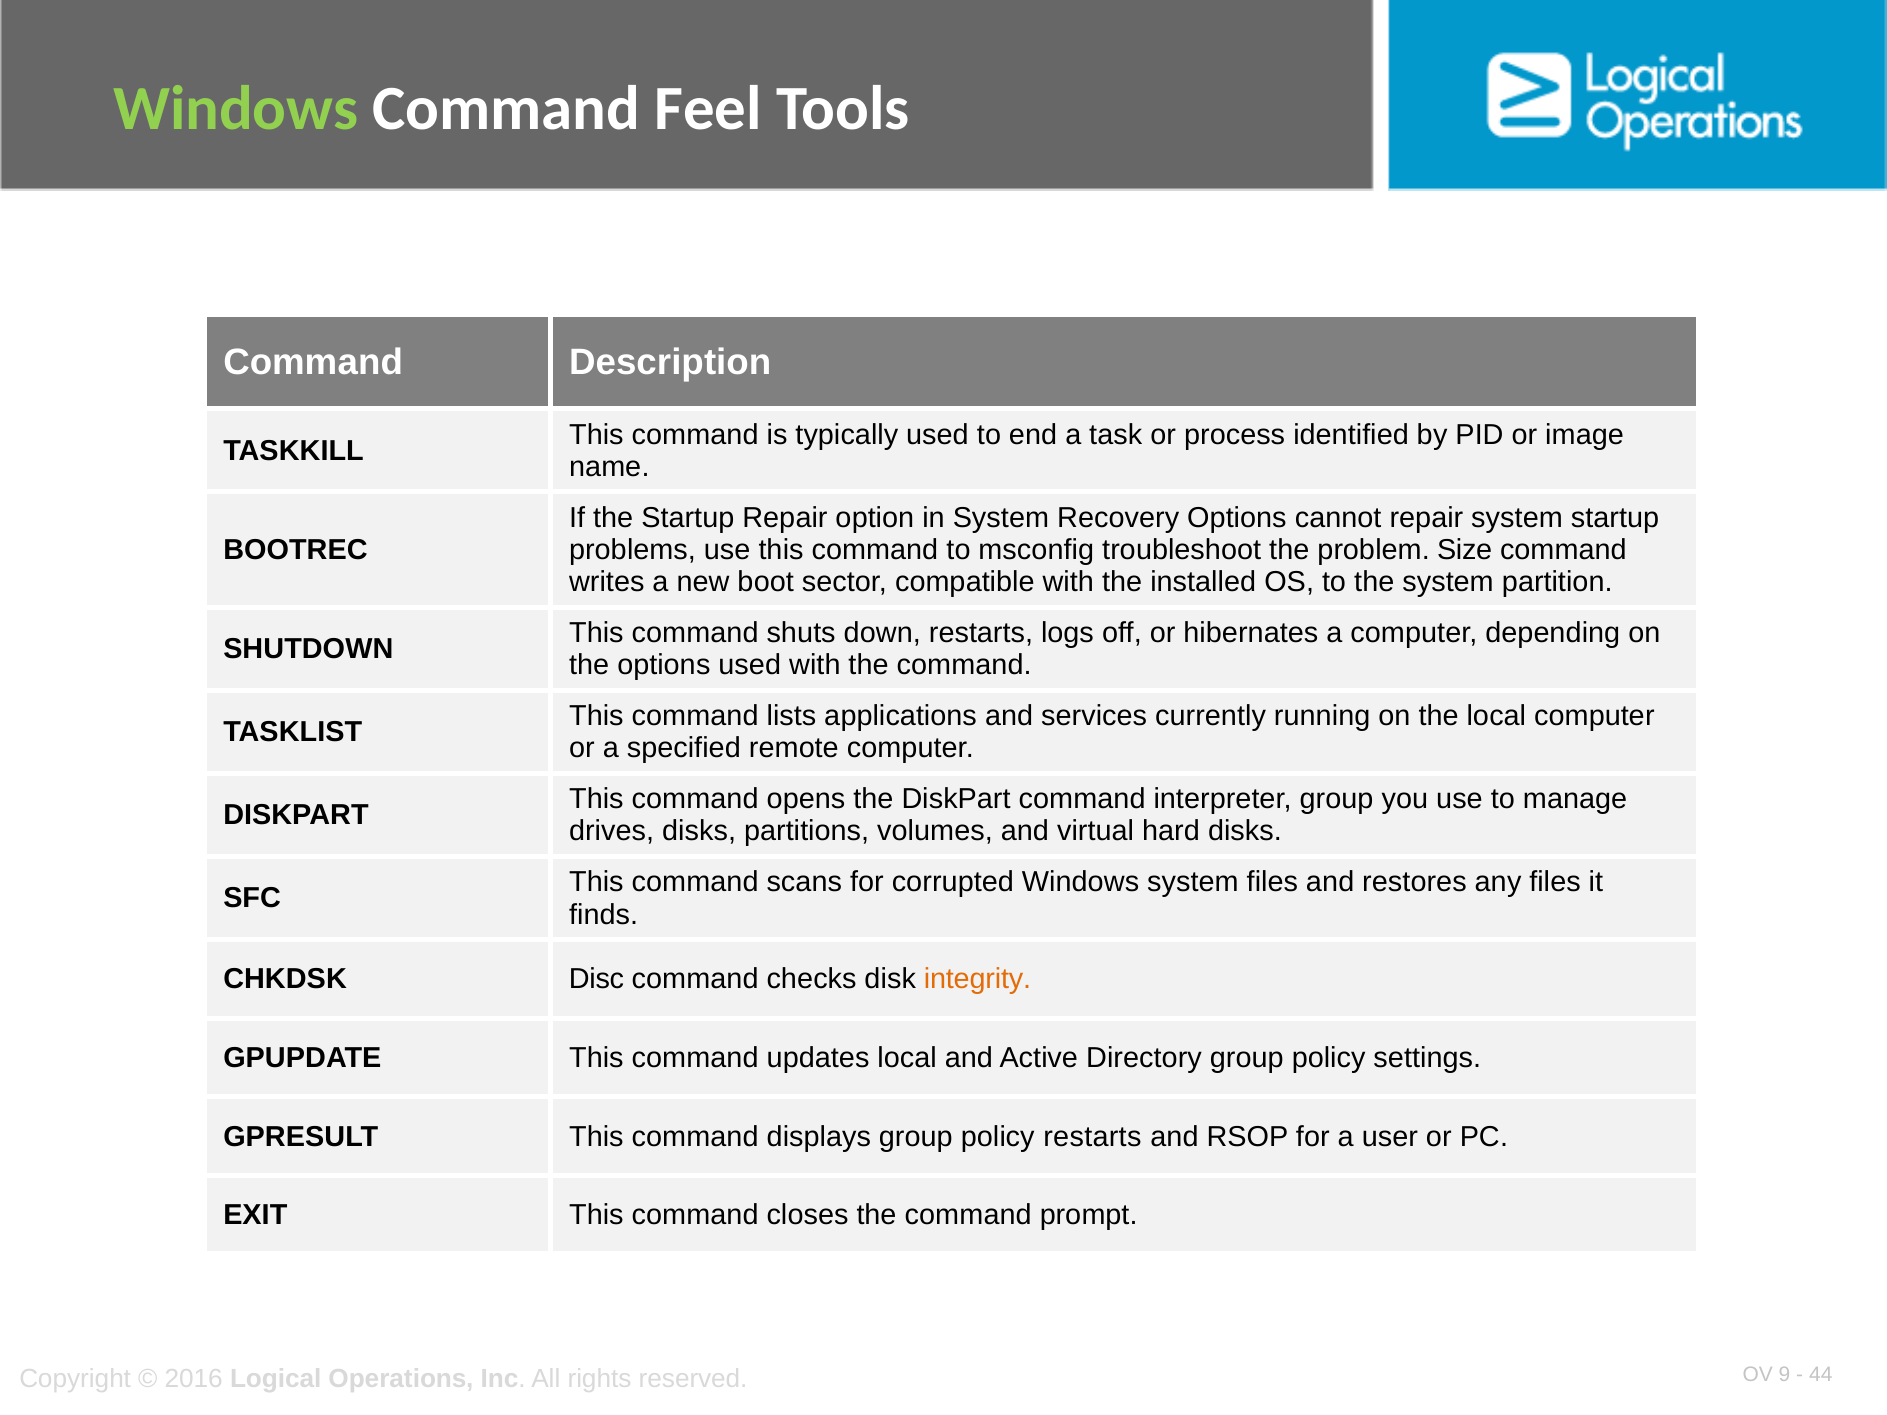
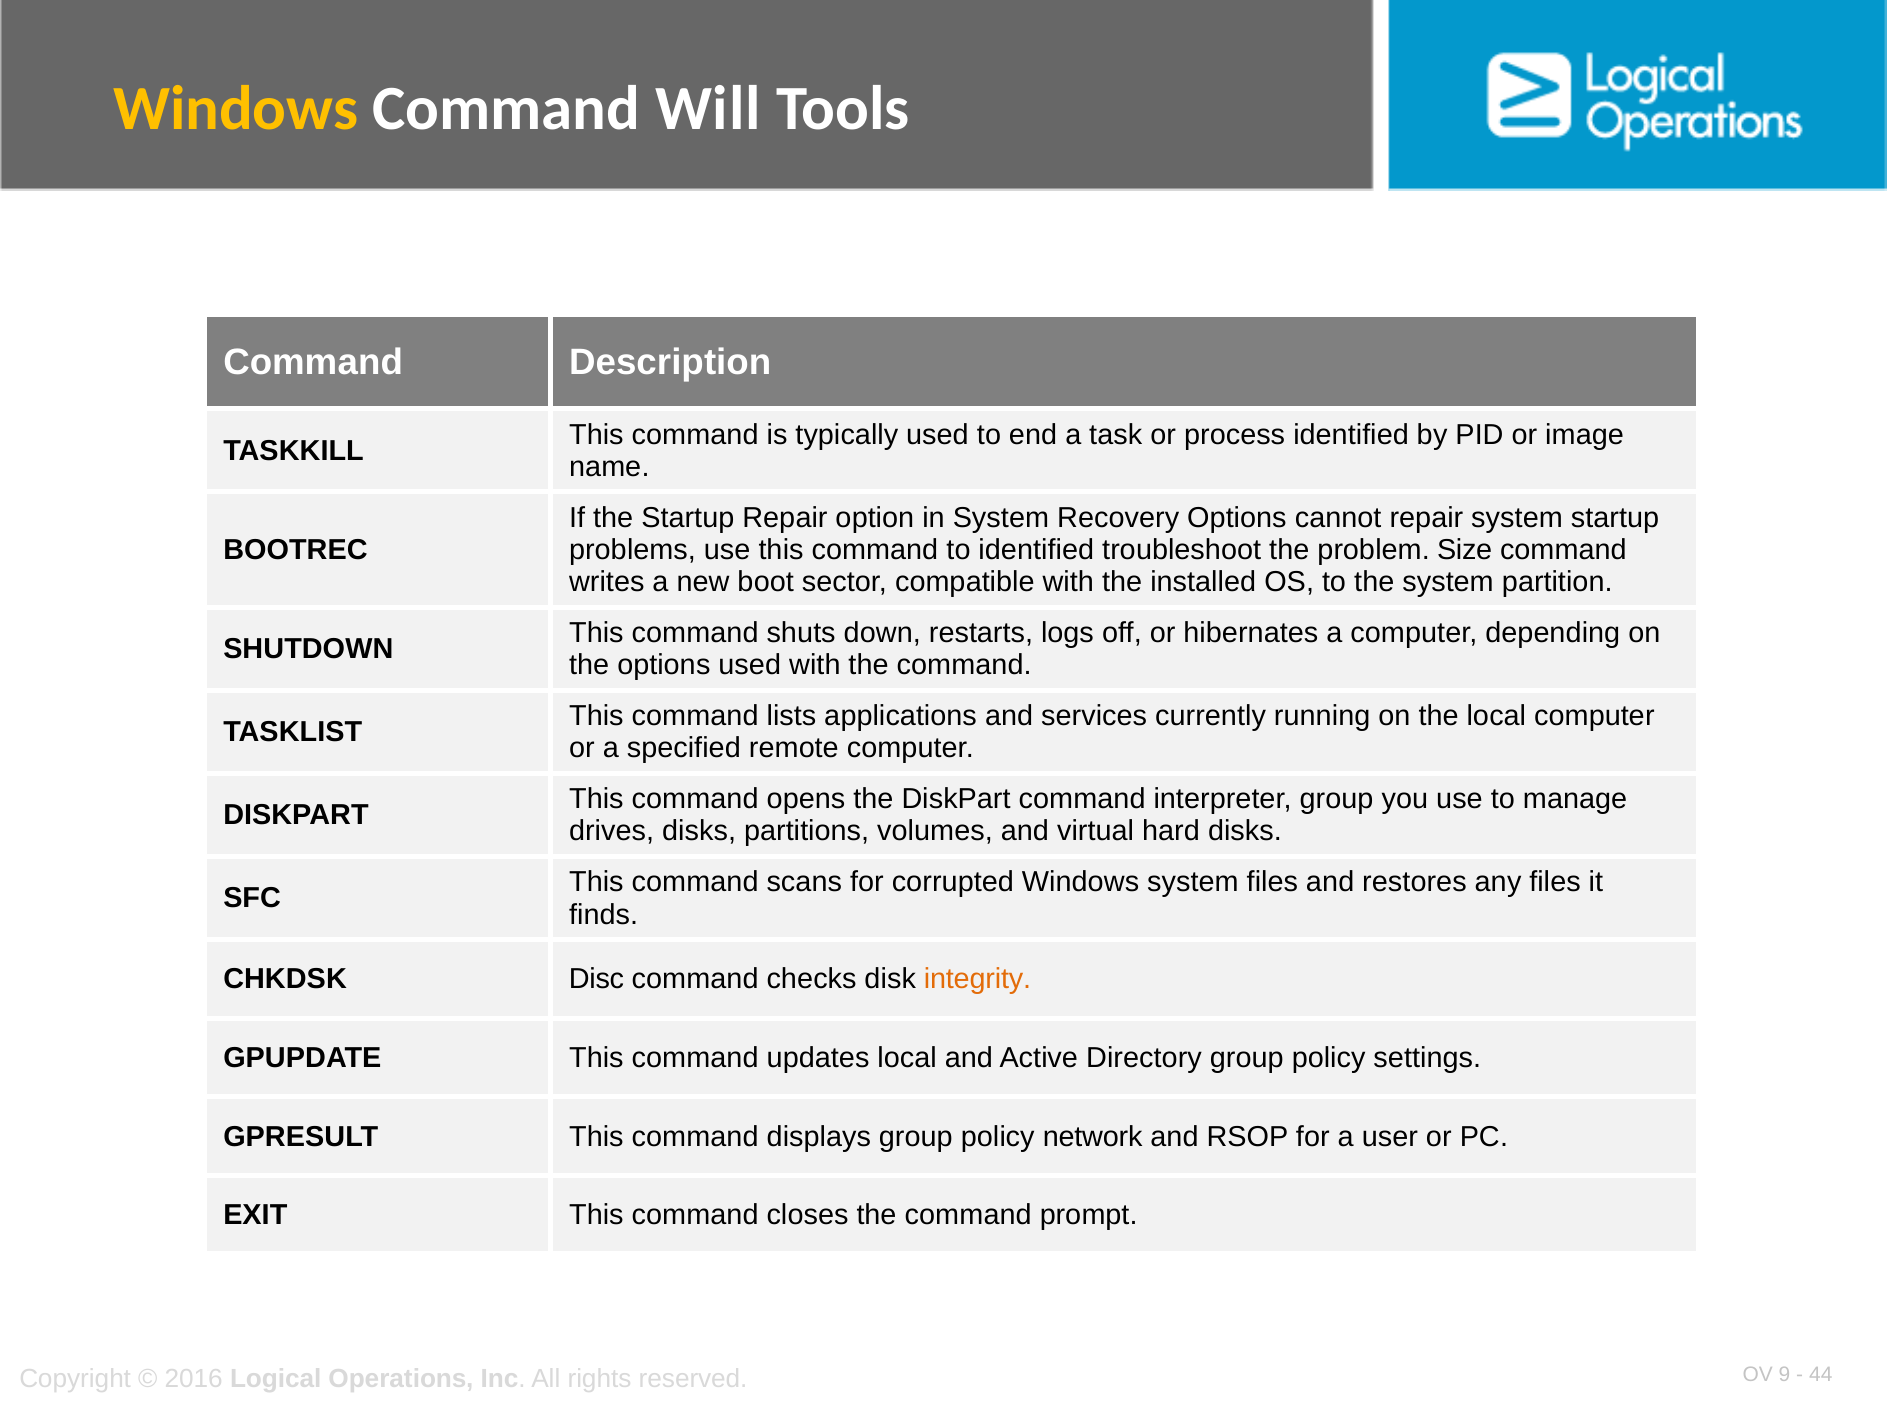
Windows at (236, 109) colour: light green -> yellow
Feel: Feel -> Will
to msconfig: msconfig -> identified
policy restarts: restarts -> network
